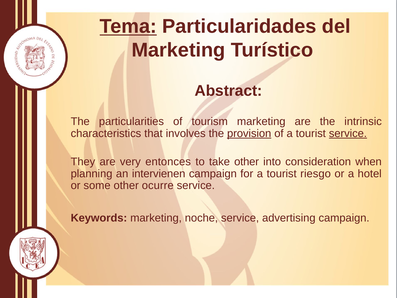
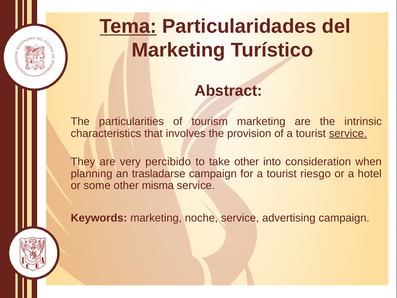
provision underline: present -> none
entonces: entonces -> percibido
intervienen: intervienen -> trasladarse
ocurre: ocurre -> misma
